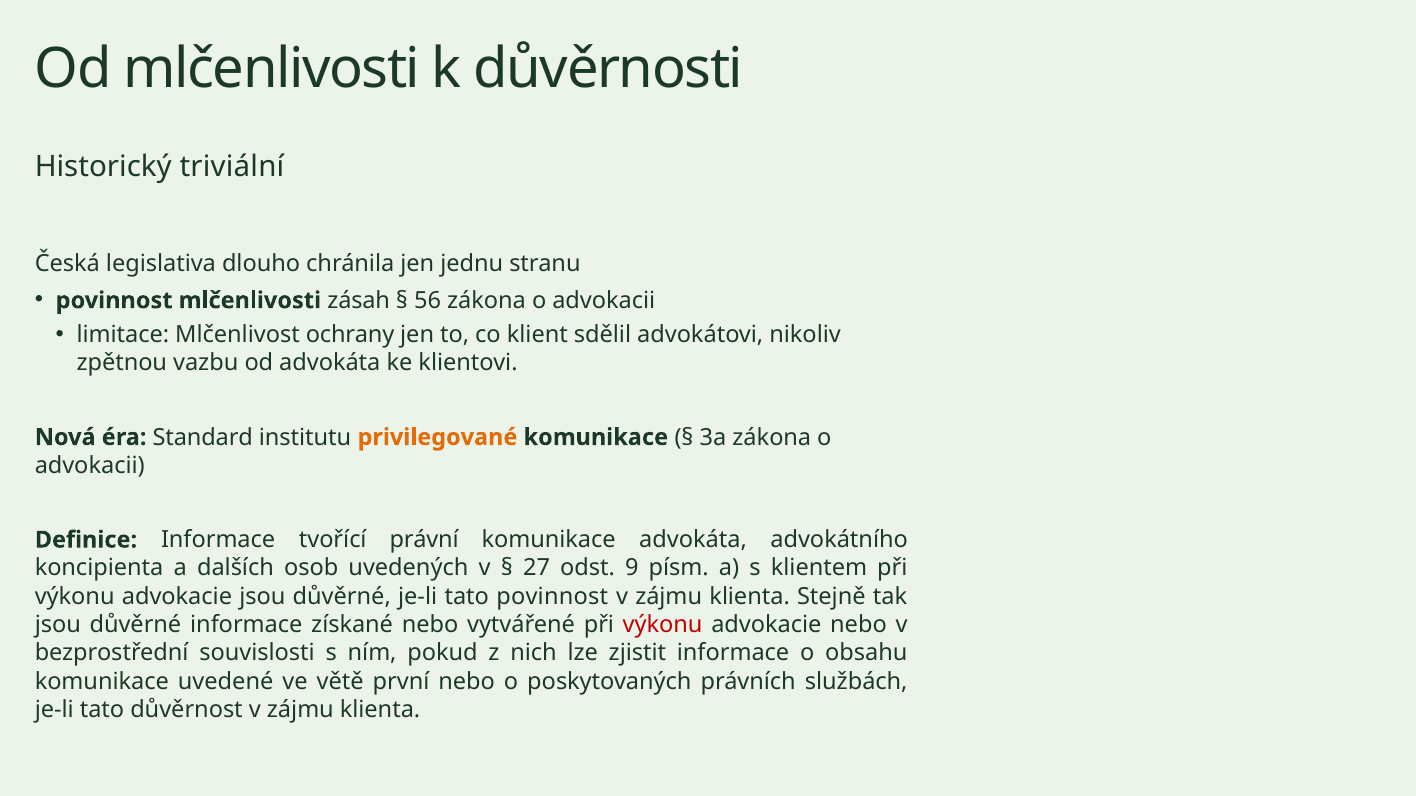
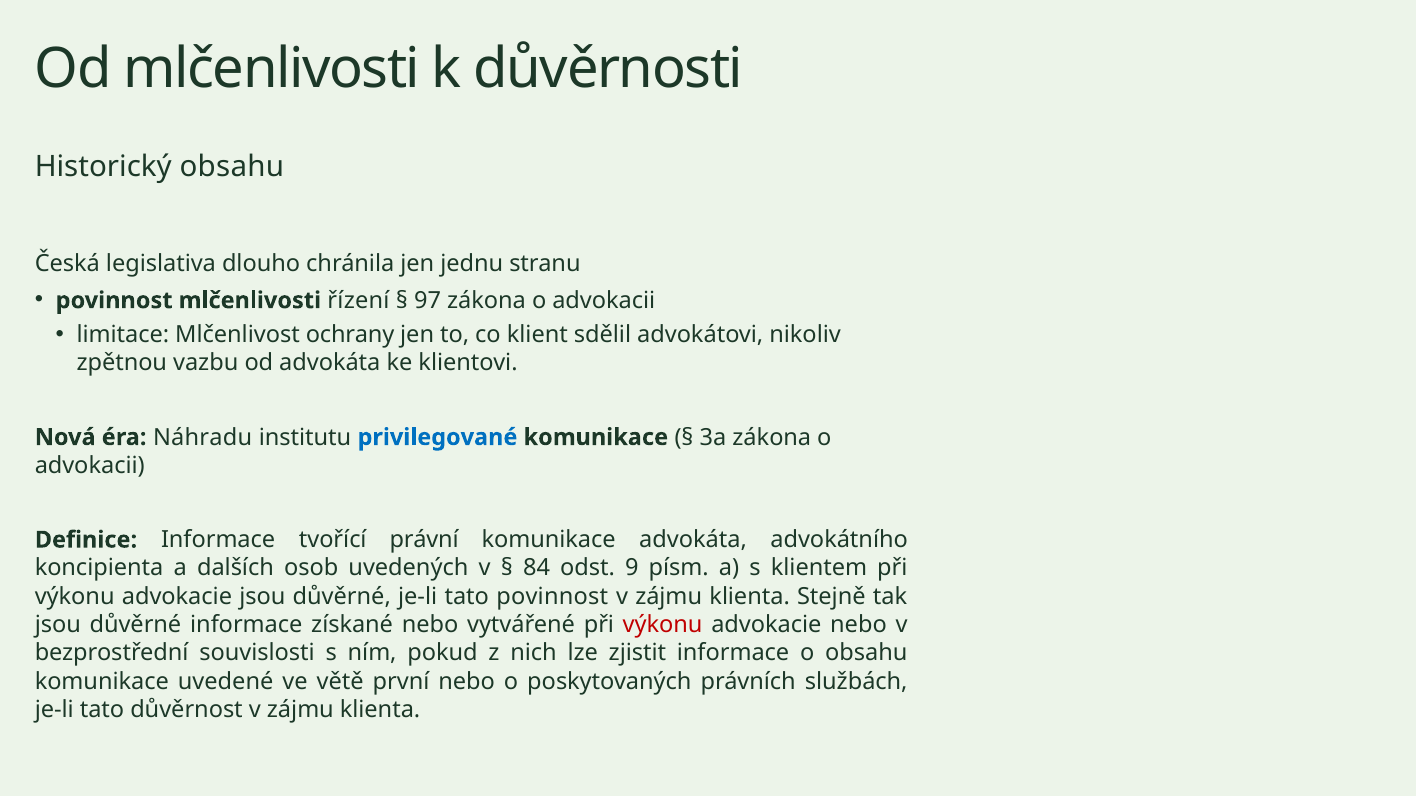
Historický triviální: triviální -> obsahu
zásah: zásah -> řízení
56: 56 -> 97
Standard: Standard -> Náhradu
privilegované colour: orange -> blue
27: 27 -> 84
